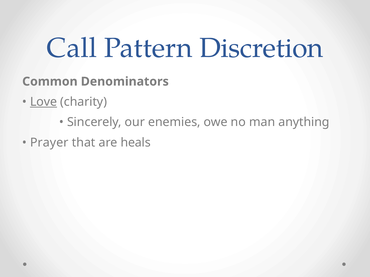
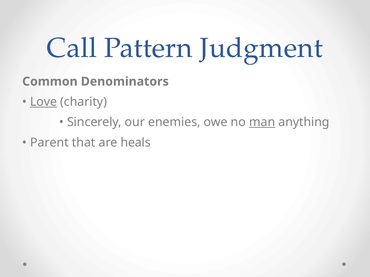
Discretion: Discretion -> Judgment
man underline: none -> present
Prayer: Prayer -> Parent
